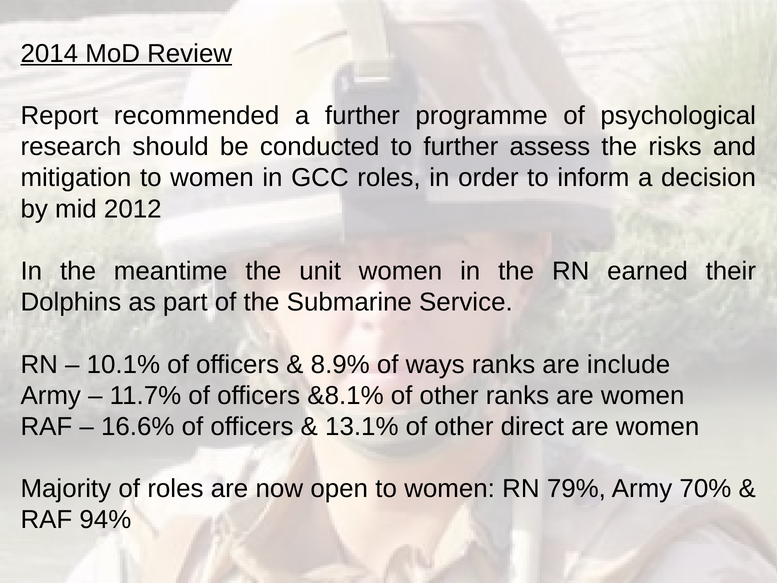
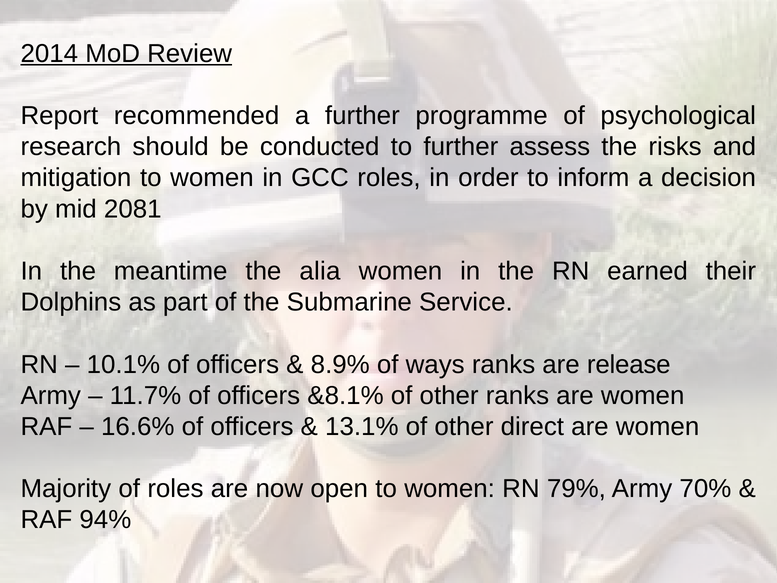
2012: 2012 -> 2081
unit: unit -> alia
include: include -> release
